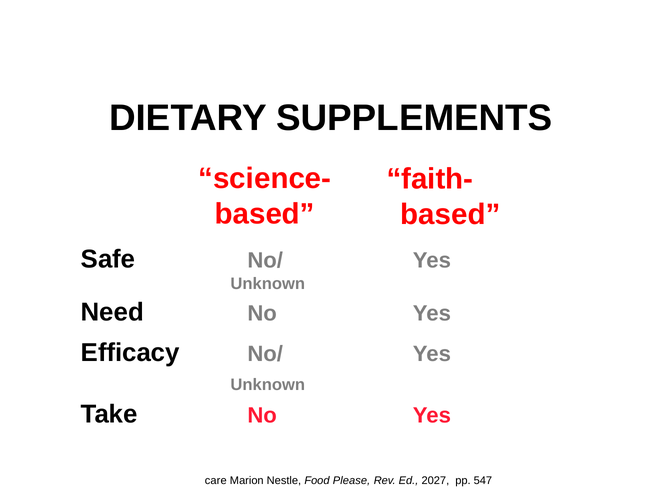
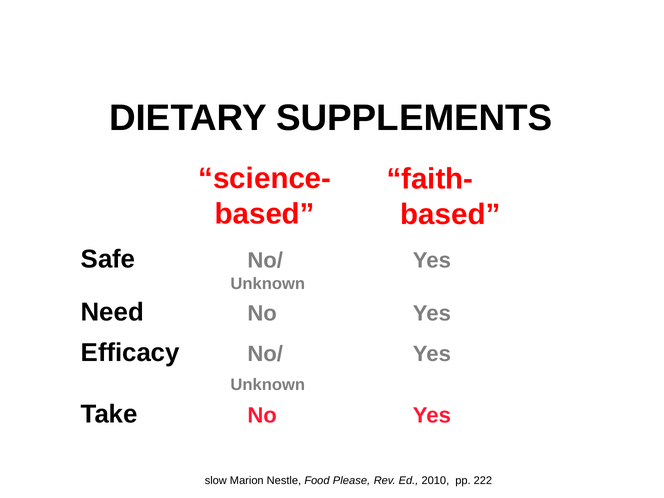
care: care -> slow
2027: 2027 -> 2010
547: 547 -> 222
